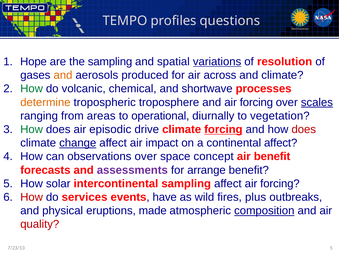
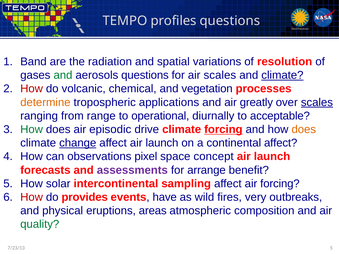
Hope: Hope -> Band
the sampling: sampling -> radiation
variations underline: present -> none
and at (63, 75) colour: orange -> green
aerosols produced: produced -> questions
air across: across -> scales
climate at (282, 75) underline: none -> present
How at (32, 89) colour: green -> red
shortwave: shortwave -> vegetation
troposphere: troposphere -> applications
and air forcing: forcing -> greatly
areas: areas -> range
vegetation: vegetation -> acceptable
does at (304, 130) colour: red -> orange
affect air impact: impact -> launch
observations over: over -> pixel
benefit at (272, 157): benefit -> launch
services: services -> provides
plus: plus -> very
made: made -> areas
composition underline: present -> none
quality colour: red -> green
